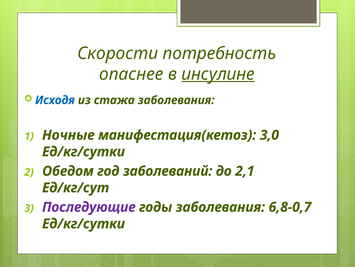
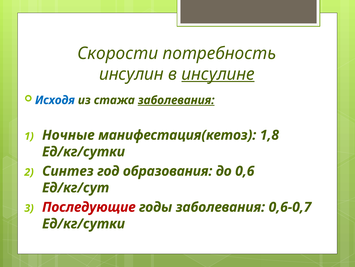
опаснее: опаснее -> инсулин
заболевания at (176, 100) underline: none -> present
3,0: 3,0 -> 1,8
Обедом: Обедом -> Синтез
заболеваний: заболеваний -> образования
2,1: 2,1 -> 0,6
Последующие colour: purple -> red
6,8-0,7: 6,8-0,7 -> 0,6-0,7
